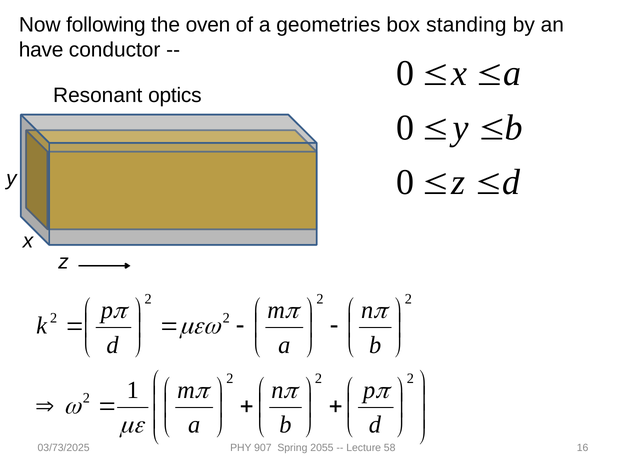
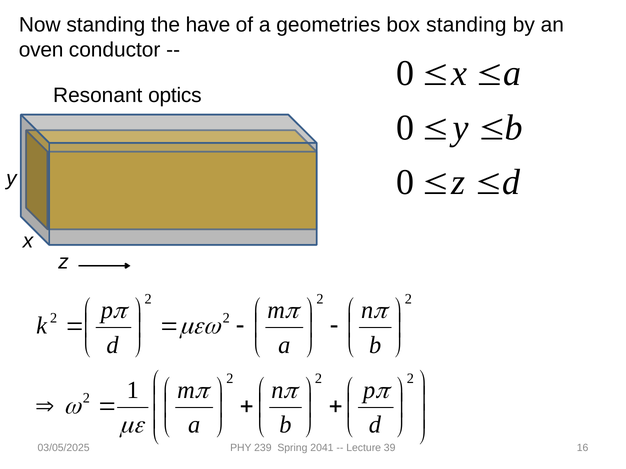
Now following: following -> standing
oven: oven -> have
have: have -> oven
03/73/2025: 03/73/2025 -> 03/05/2025
907: 907 -> 239
2055: 2055 -> 2041
58: 58 -> 39
